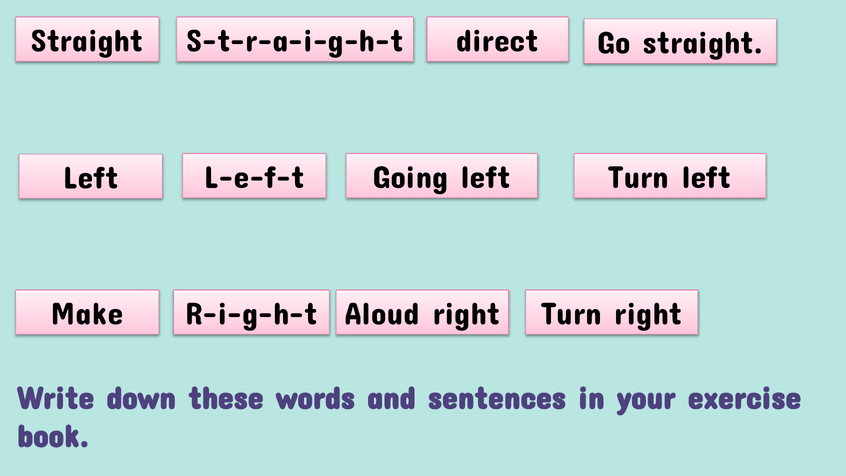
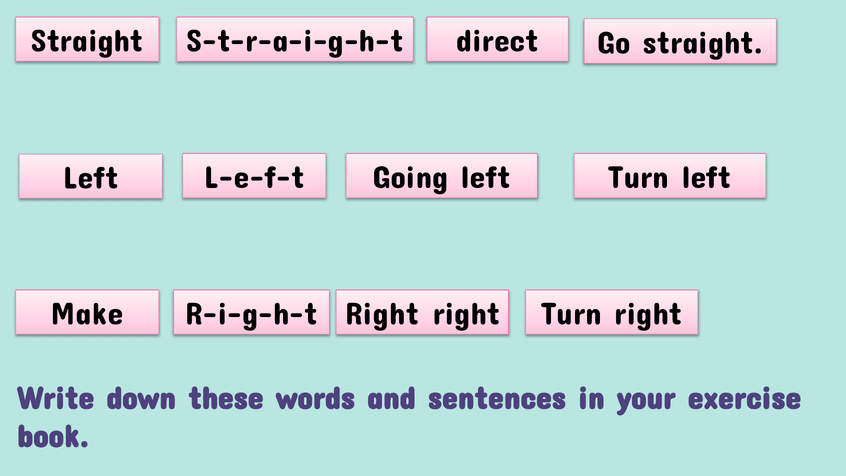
R-i-g-h-t Aloud: Aloud -> Right
